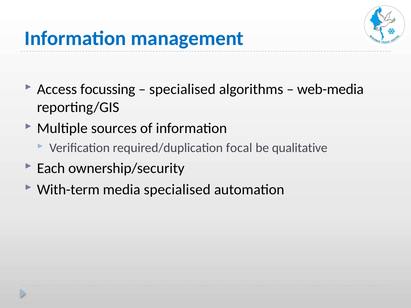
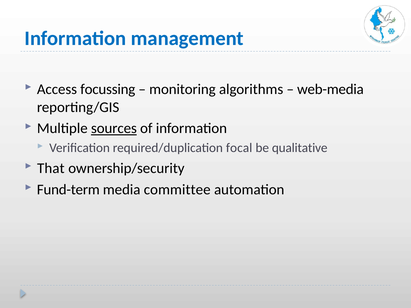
specialised at (182, 89): specialised -> monitoring
sources underline: none -> present
Each: Each -> That
With-term: With-term -> Fund-term
media specialised: specialised -> committee
